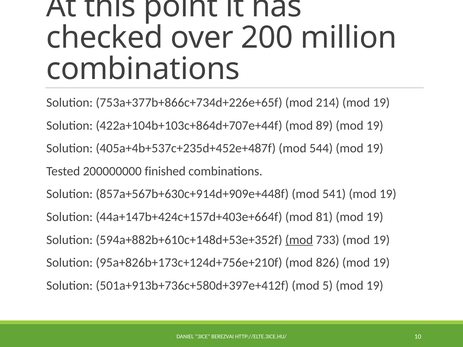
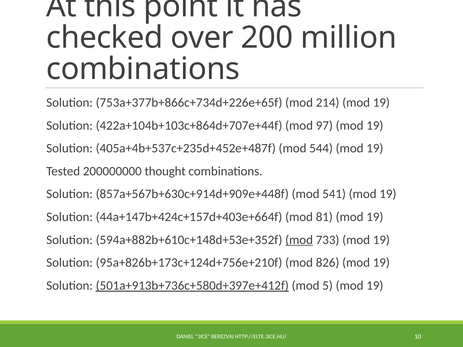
89: 89 -> 97
finished: finished -> thought
501a+913b+736c+580d+397e+412f underline: none -> present
